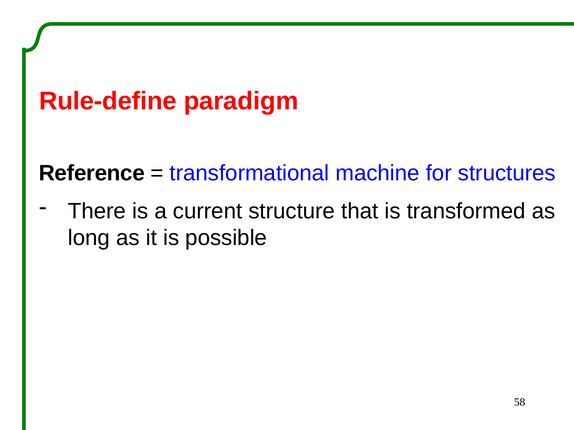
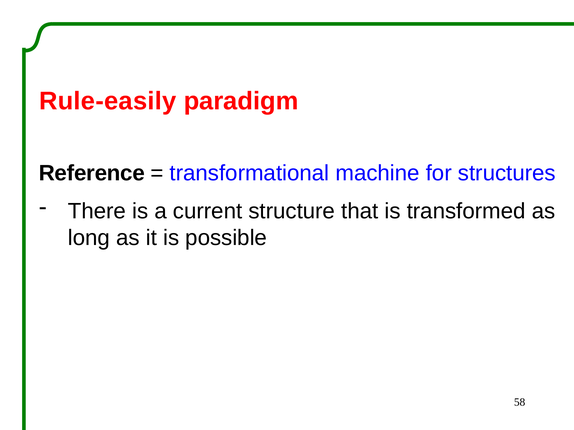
Rule-define: Rule-define -> Rule-easily
